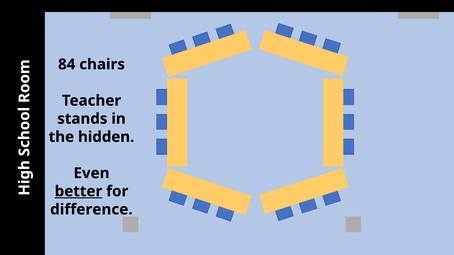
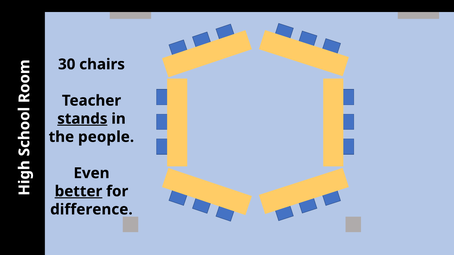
84: 84 -> 30
stands underline: none -> present
hidden: hidden -> people
